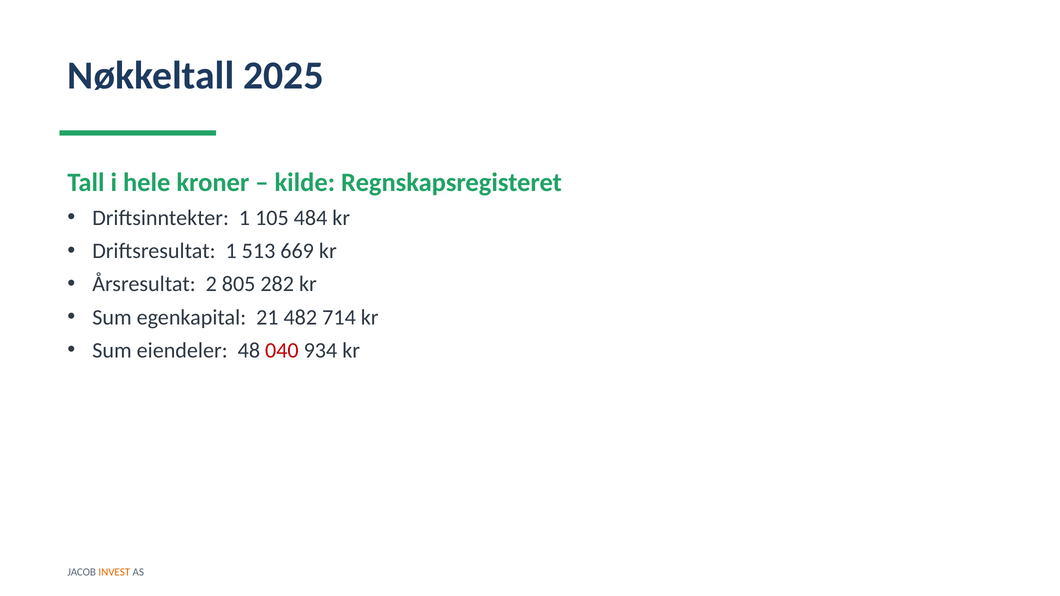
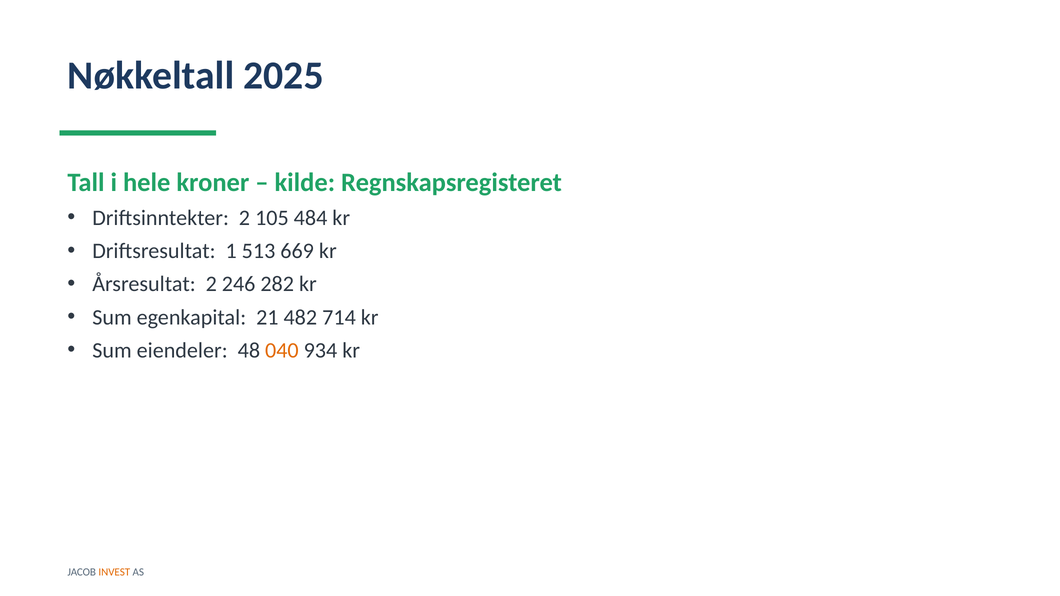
Driftsinntekter 1: 1 -> 2
805: 805 -> 246
040 colour: red -> orange
